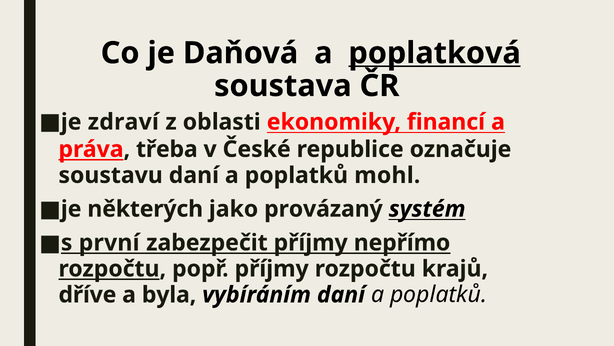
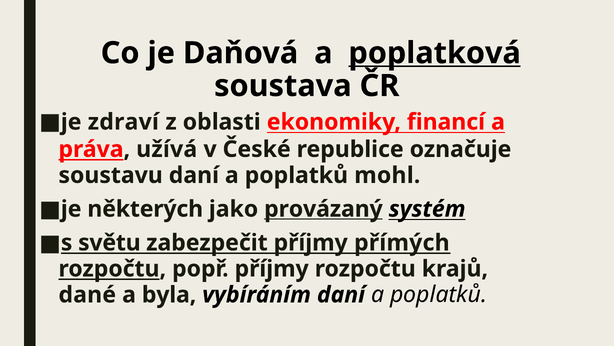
třeba: třeba -> užívá
provázaný underline: none -> present
první: první -> světu
nepřímo: nepřímo -> přímých
dříve: dříve -> dané
